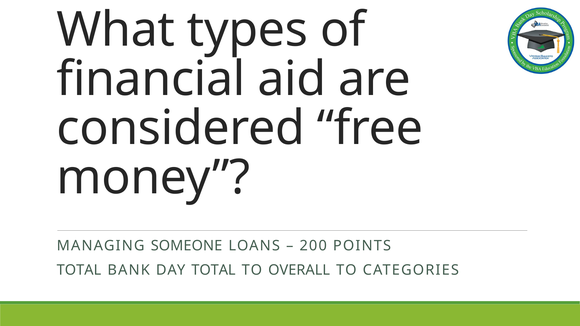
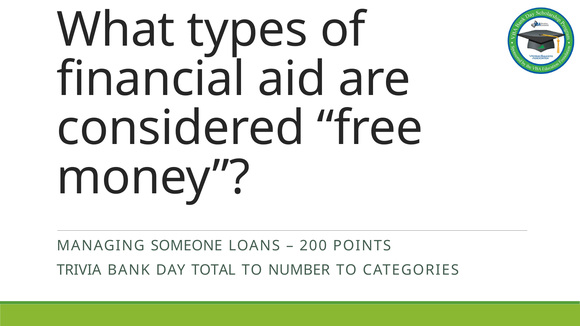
TOTAL at (79, 270): TOTAL -> TRIVIA
OVERALL: OVERALL -> NUMBER
